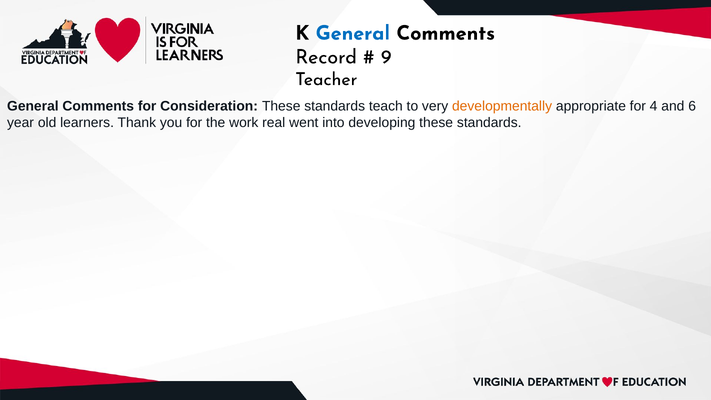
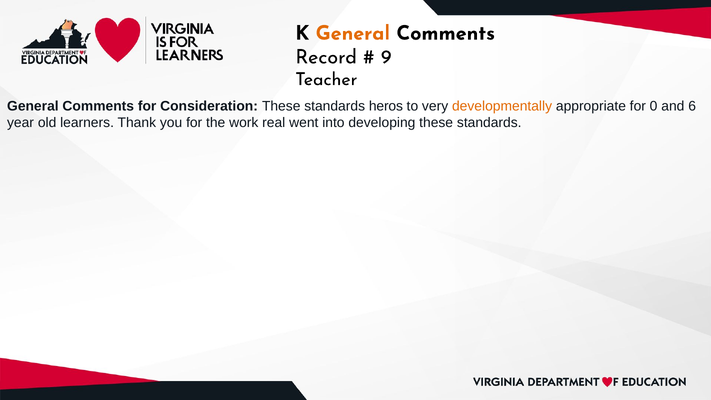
General at (353, 33) colour: blue -> orange
teach: teach -> heros
4: 4 -> 0
